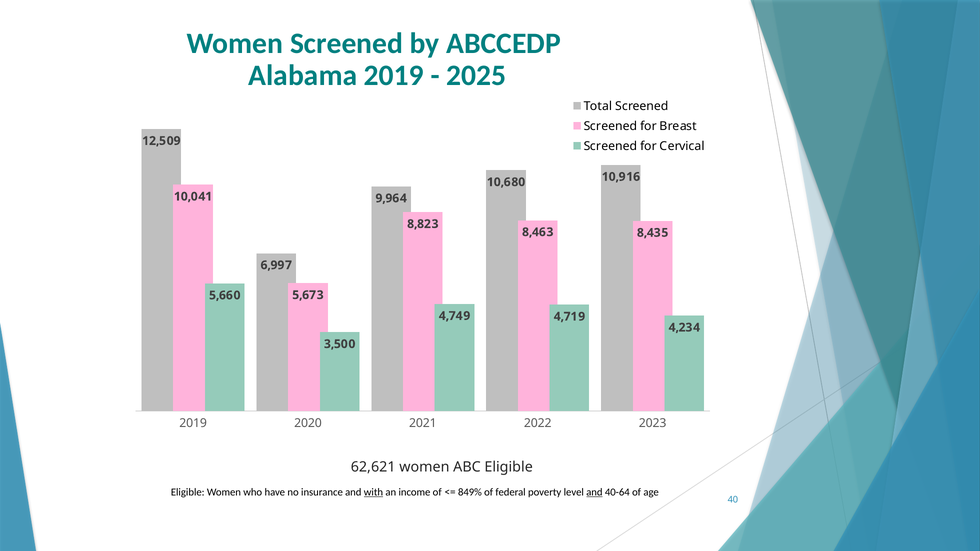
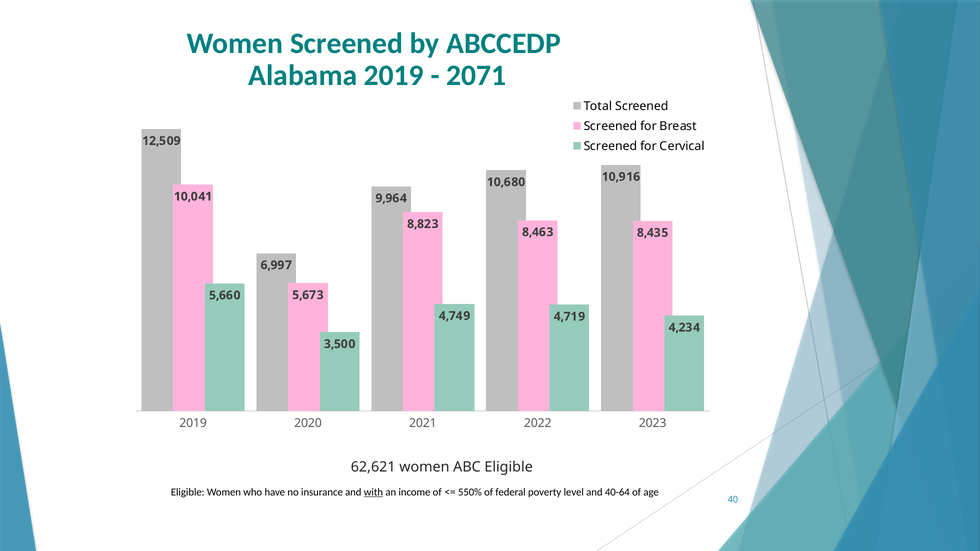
2025: 2025 -> 2071
849%: 849% -> 550%
and at (594, 492) underline: present -> none
